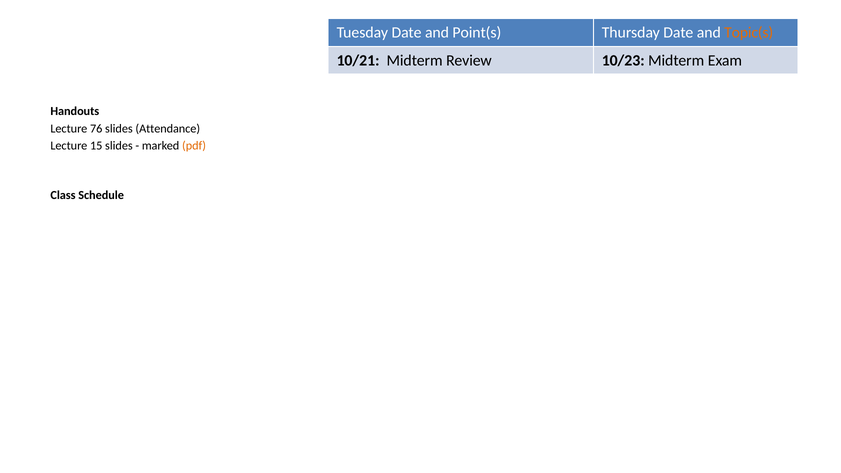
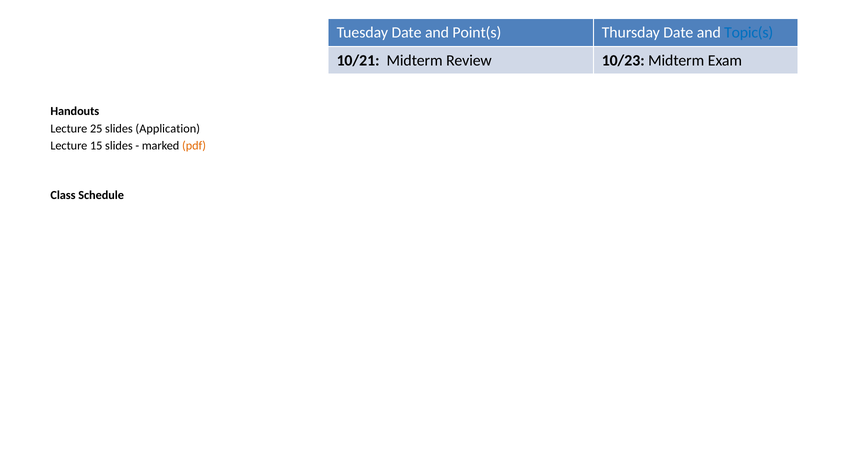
Topic(s colour: orange -> blue
76: 76 -> 25
Attendance: Attendance -> Application
